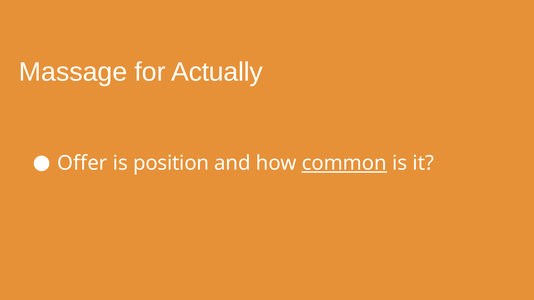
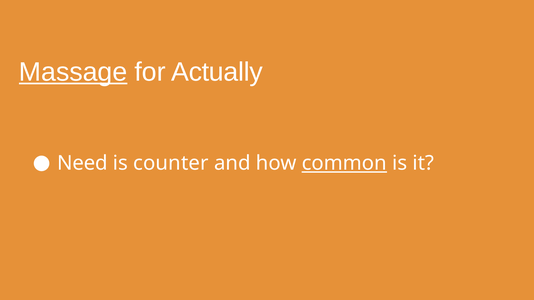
Massage underline: none -> present
Offer: Offer -> Need
position: position -> counter
